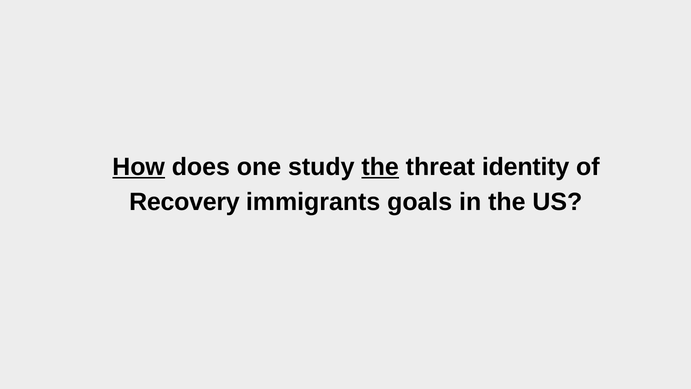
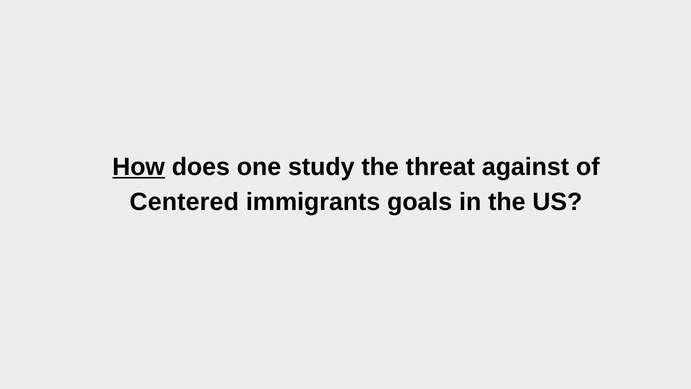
the at (380, 167) underline: present -> none
identity: identity -> against
Recovery: Recovery -> Centered
